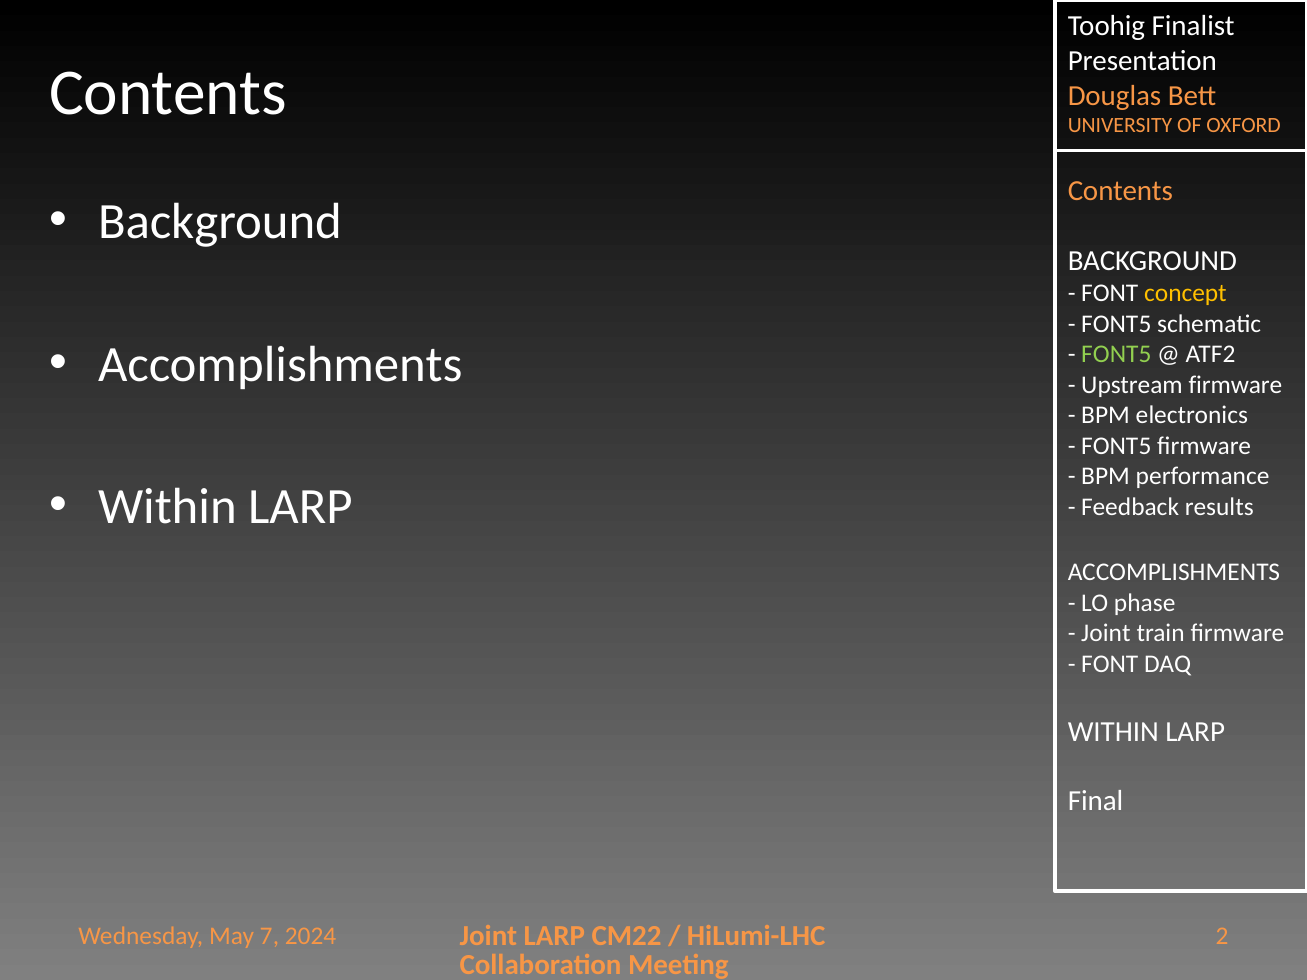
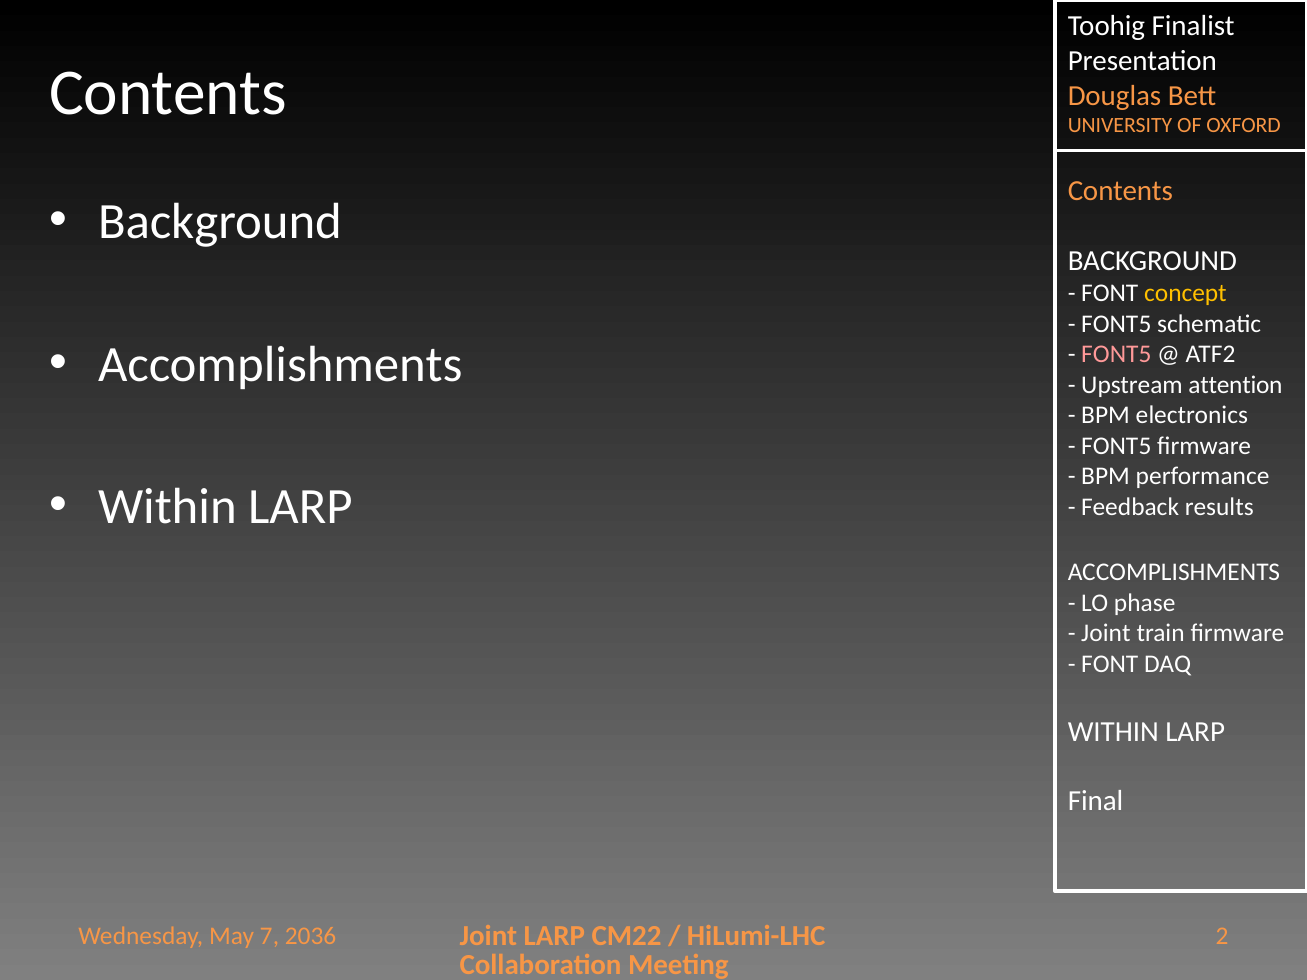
FONT5 at (1116, 354) colour: light green -> pink
Upstream firmware: firmware -> attention
2024: 2024 -> 2036
